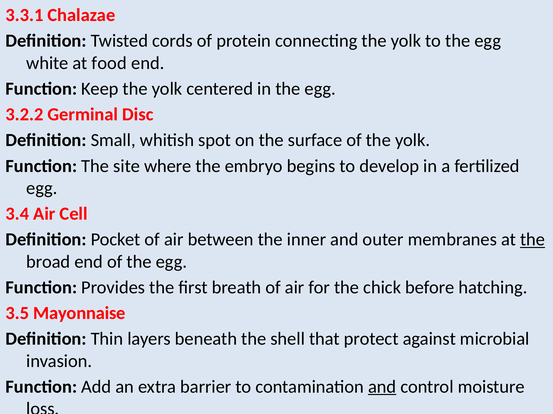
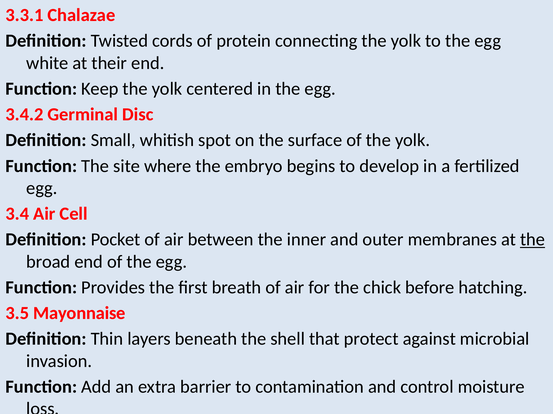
food: food -> their
3.2.2: 3.2.2 -> 3.4.2
and at (382, 387) underline: present -> none
